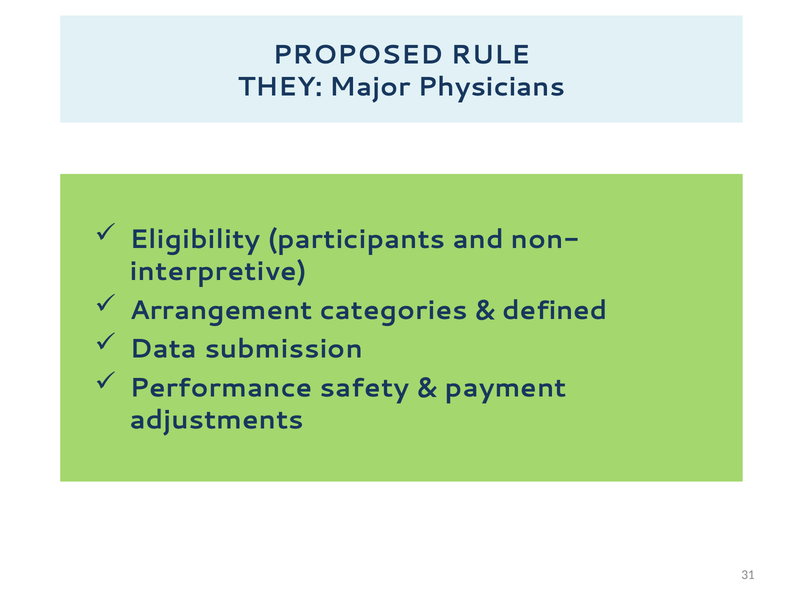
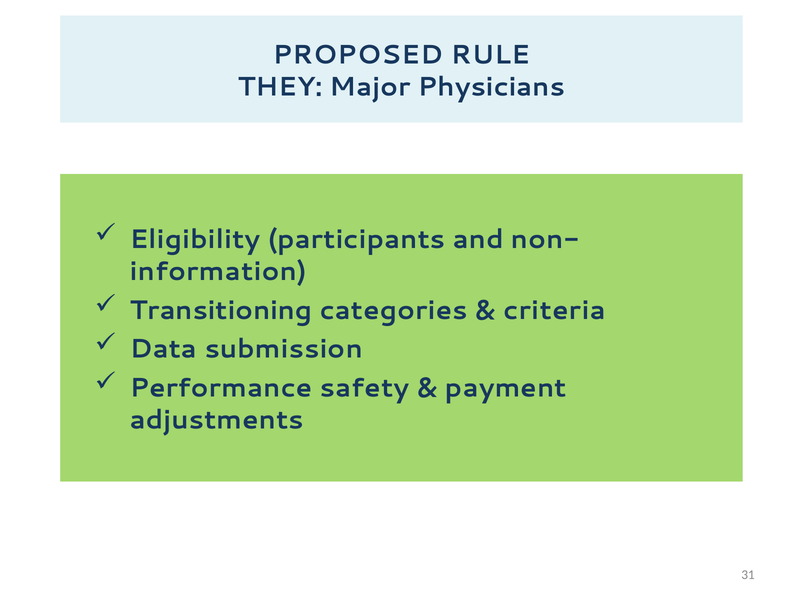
interpretive: interpretive -> information
Arrangement: Arrangement -> Transitioning
defined: defined -> criteria
